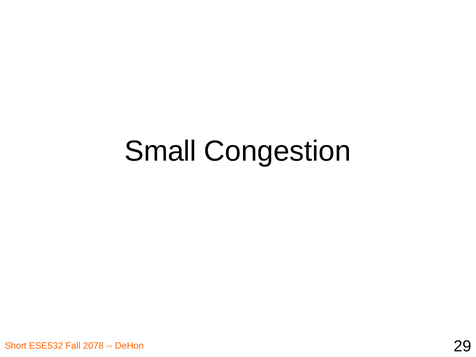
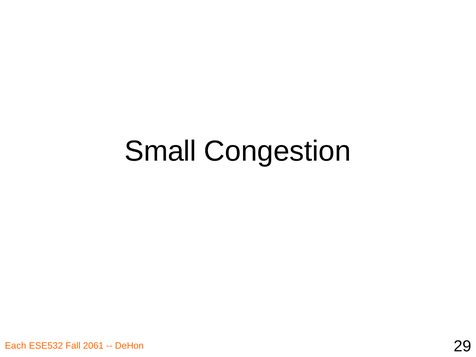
Short: Short -> Each
2078: 2078 -> 2061
